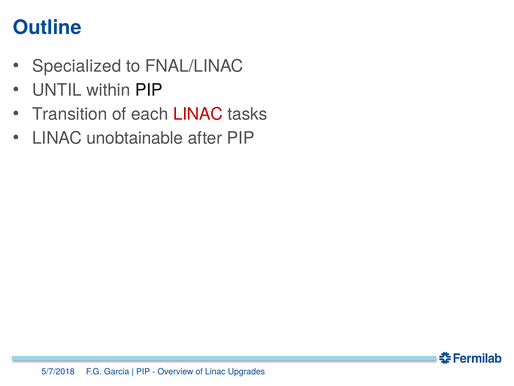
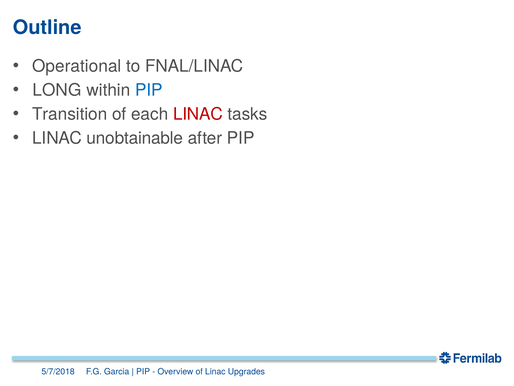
Specialized: Specialized -> Operational
UNTIL: UNTIL -> LONG
PIP at (149, 90) colour: black -> blue
